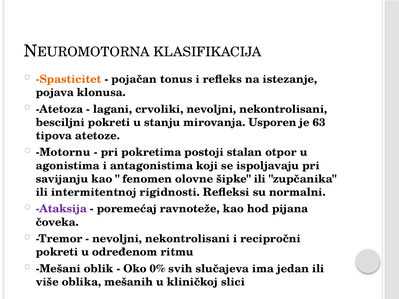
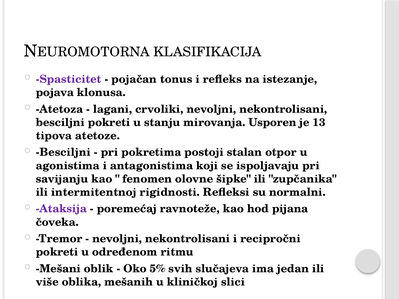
Spasticitet colour: orange -> purple
63: 63 -> 13
Motornu at (63, 152): Motornu -> Besciljni
0%: 0% -> 5%
